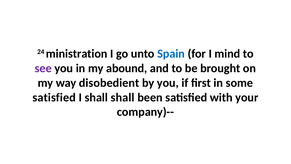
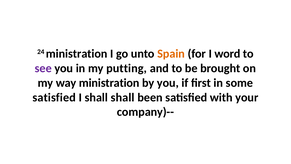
Spain colour: blue -> orange
mind: mind -> word
abound: abound -> putting
way disobedient: disobedient -> ministration
